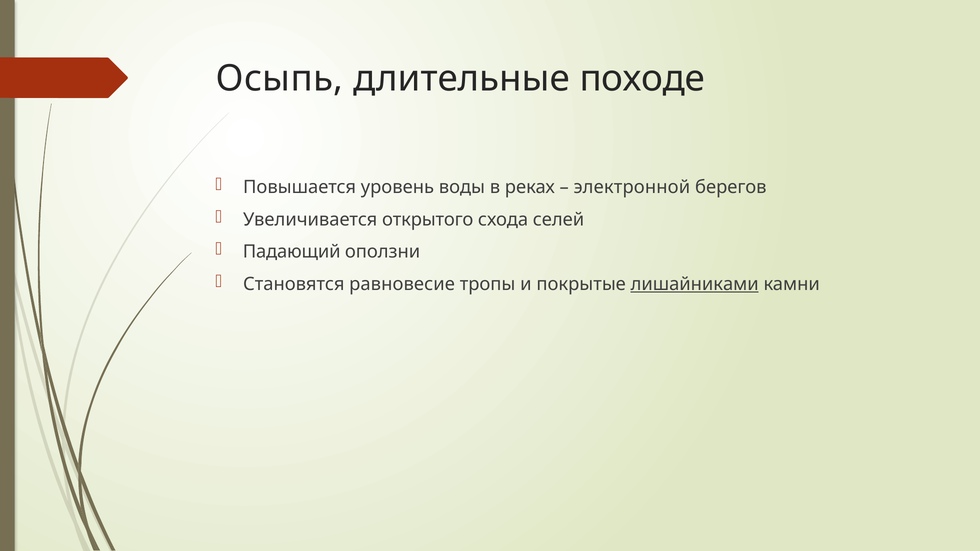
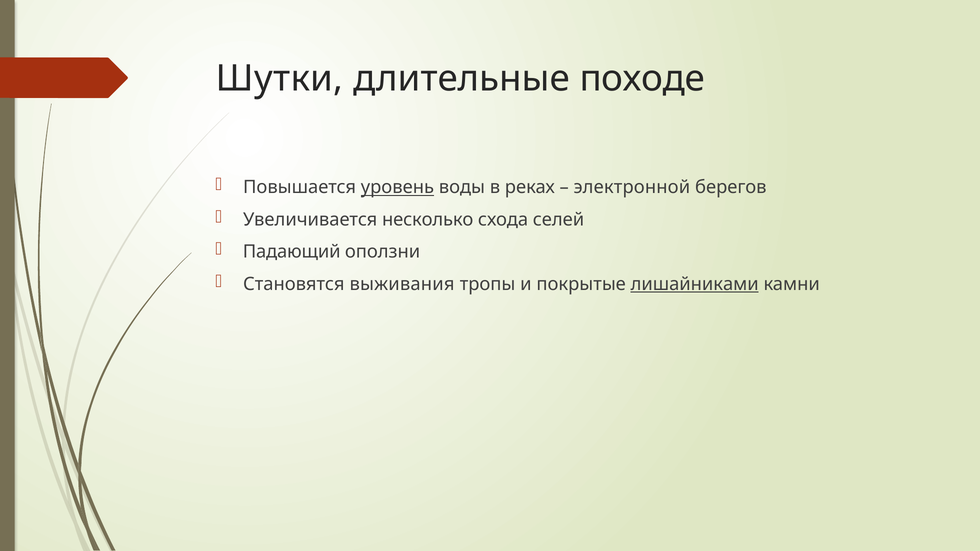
Осыпь: Осыпь -> Шутки
уровень underline: none -> present
открытого: открытого -> несколько
равновесие: равновесие -> выживания
